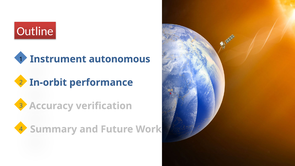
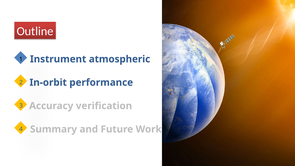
autonomous: autonomous -> atmospheric
